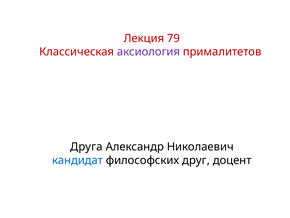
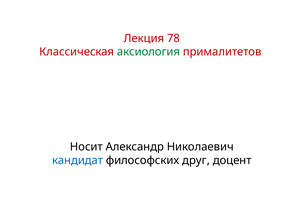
79: 79 -> 78
аксиология colour: purple -> green
Друга: Друга -> Носит
